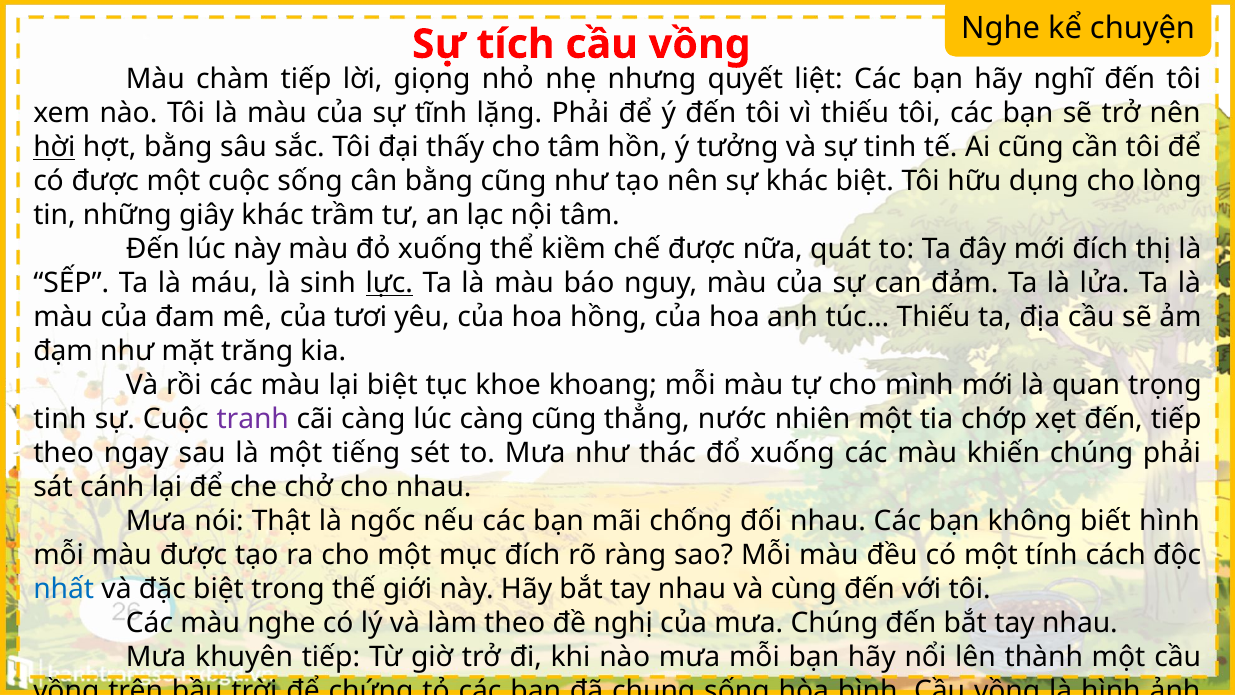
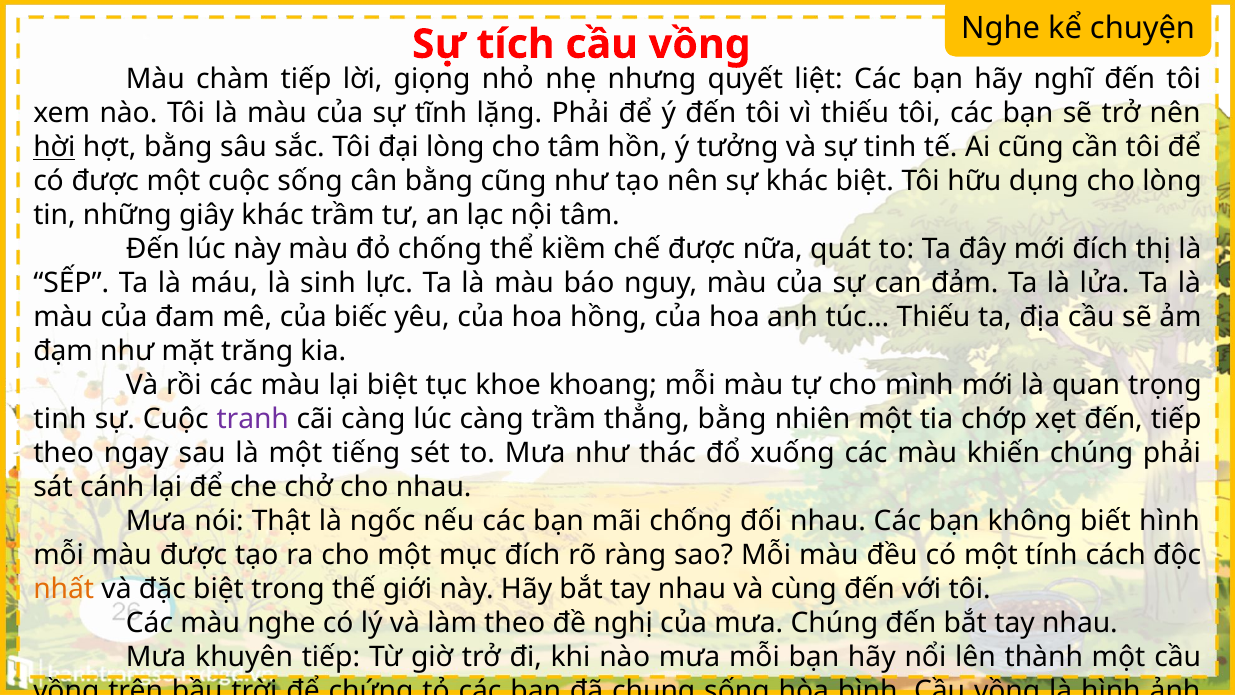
đại thấy: thấy -> lòng
đỏ xuống: xuống -> chống
lực underline: present -> none
tươi: tươi -> biếc
càng cũng: cũng -> trầm
thẳng nước: nước -> bằng
nhất colour: blue -> orange
